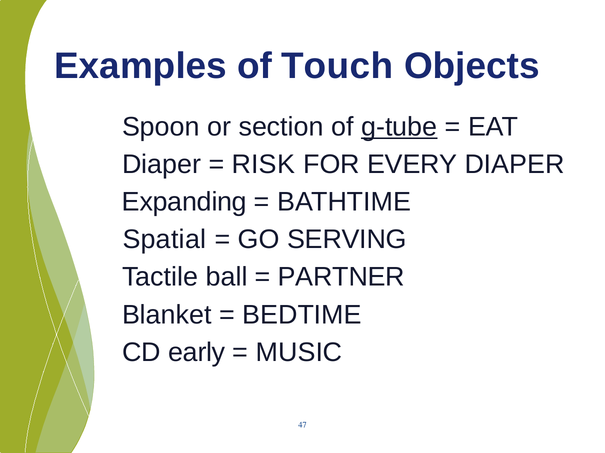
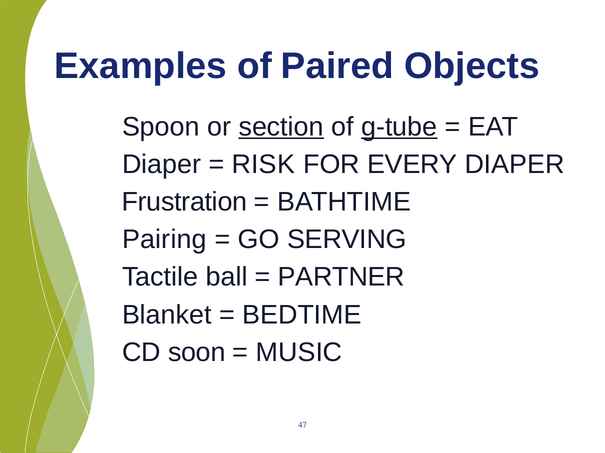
Touch: Touch -> Paired
section underline: none -> present
Expanding: Expanding -> Frustration
Spatial: Spatial -> Pairing
early: early -> soon
